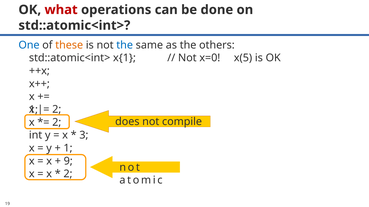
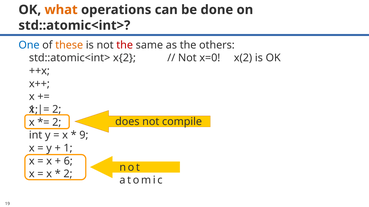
what colour: red -> orange
the at (125, 45) colour: blue -> red
x{1: x{1 -> x{2
x(5: x(5 -> x(2
3: 3 -> 9
9: 9 -> 6
